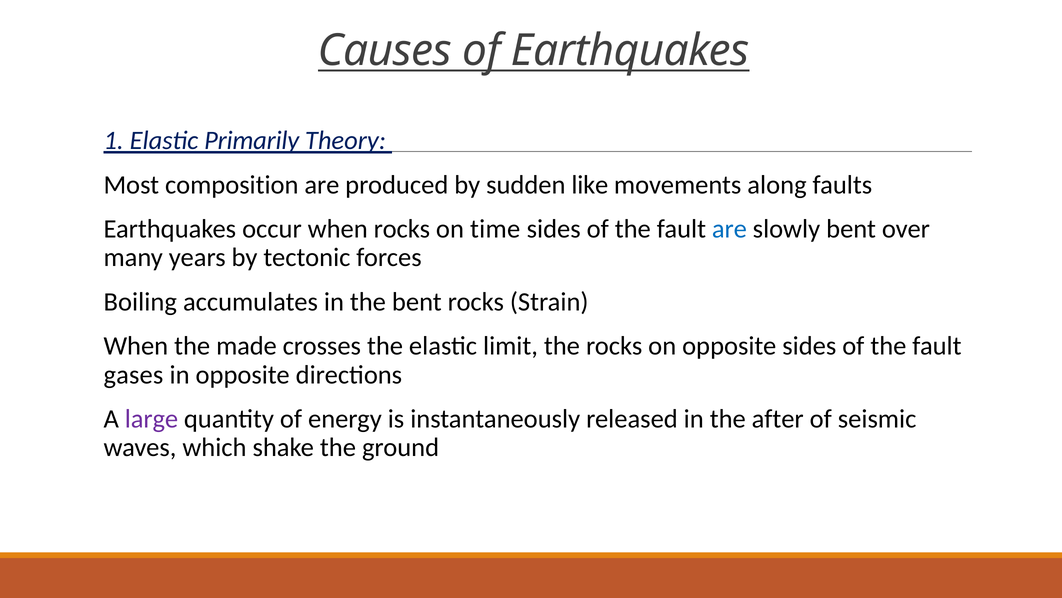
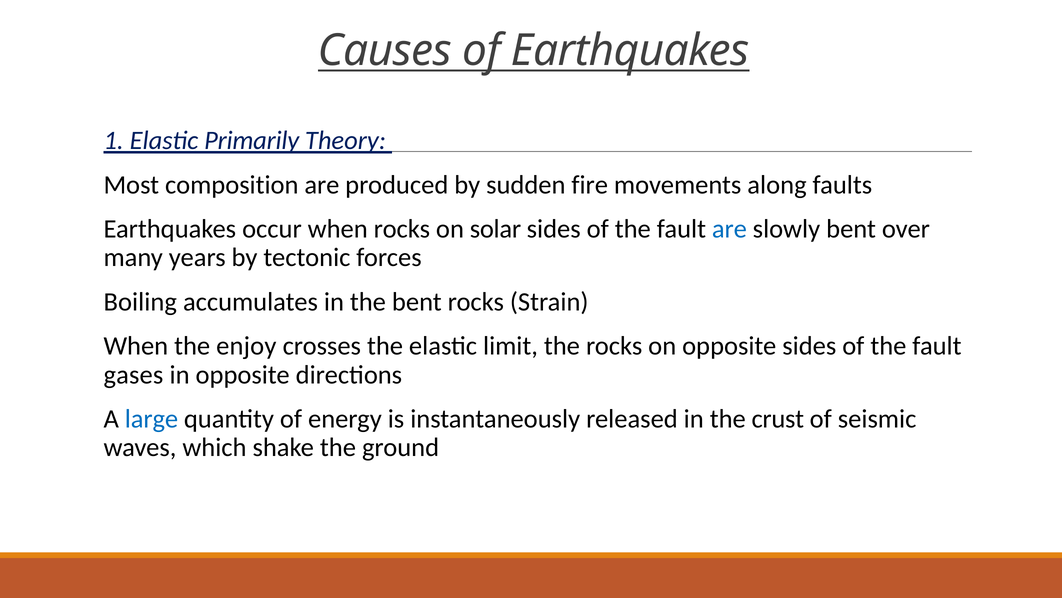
like: like -> fire
time: time -> solar
made: made -> enjoy
large colour: purple -> blue
after: after -> crust
